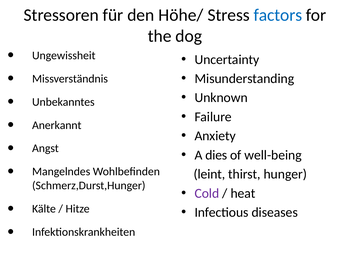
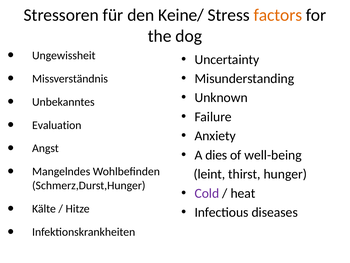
Höhe/: Höhe/ -> Keine/
factors colour: blue -> orange
Anerkannt: Anerkannt -> Evaluation
